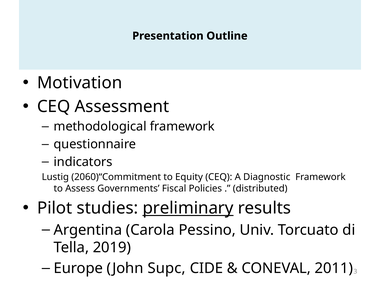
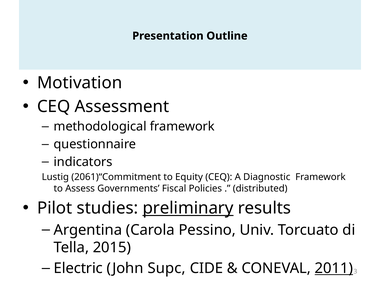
2060)“Commitment: 2060)“Commitment -> 2061)“Commitment
2019: 2019 -> 2015
Europe: Europe -> Electric
2011 underline: none -> present
